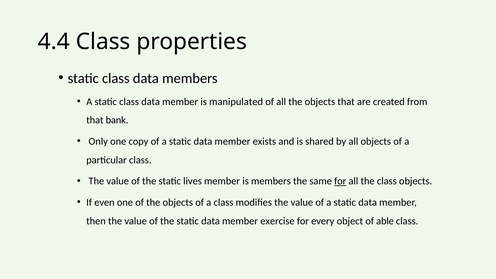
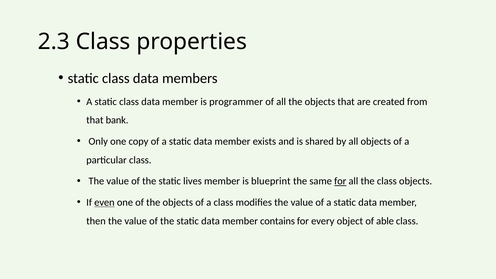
4.4: 4.4 -> 2.3
manipulated: manipulated -> programmer
is members: members -> blueprint
even underline: none -> present
exercise: exercise -> contains
